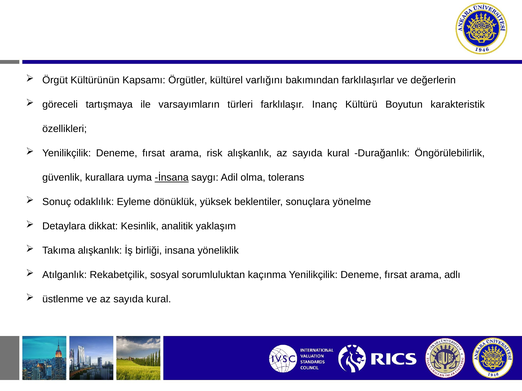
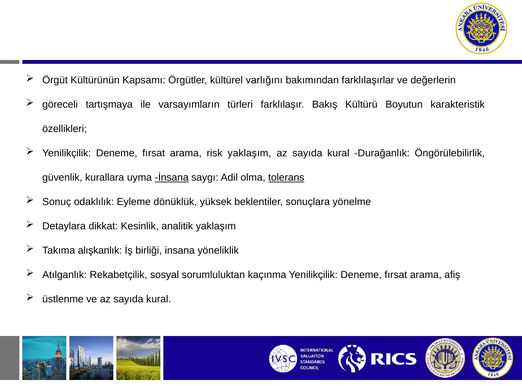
Inanç: Inanç -> Bakış
risk alışkanlık: alışkanlık -> yaklaşım
tolerans underline: none -> present
adlı: adlı -> afiş
